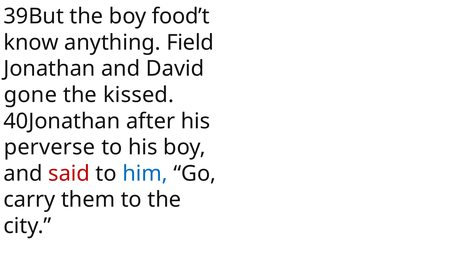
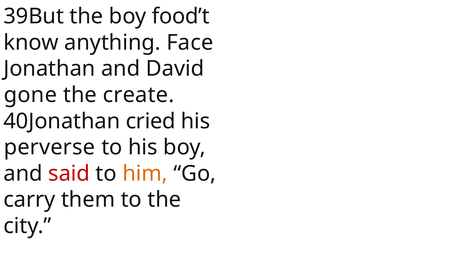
Field: Field -> Face
kissed: kissed -> create
after: after -> cried
him colour: blue -> orange
